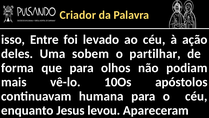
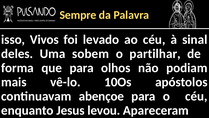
Criador: Criador -> Sempre
Entre: Entre -> Vivos
ação: ação -> sinal
humana: humana -> abençoe
